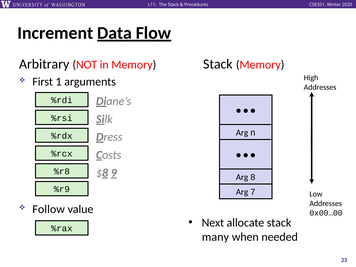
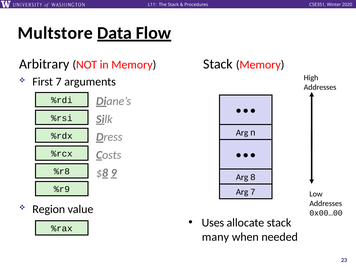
Increment: Increment -> Multstore
First 1: 1 -> 7
Follow: Follow -> Region
Next: Next -> Uses
